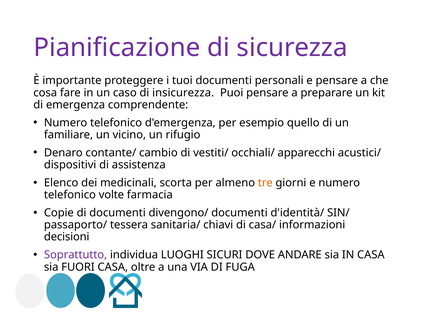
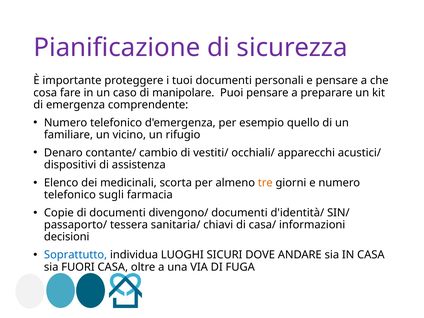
insicurezza: insicurezza -> manipolare
volte: volte -> sugli
Soprattutto colour: purple -> blue
